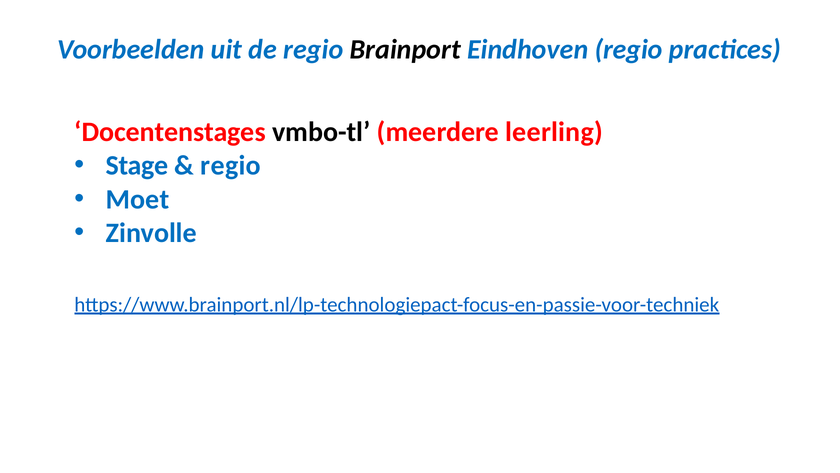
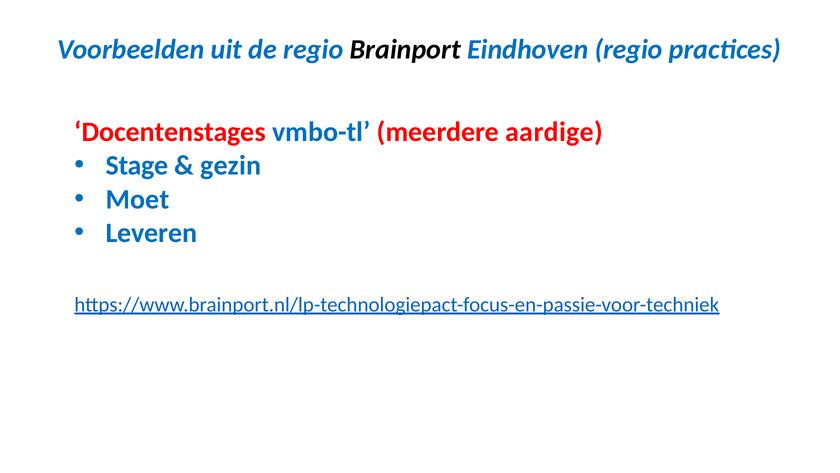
vmbo-tl colour: black -> blue
leerling: leerling -> aardige
regio at (231, 165): regio -> gezin
Zinvolle: Zinvolle -> Leveren
